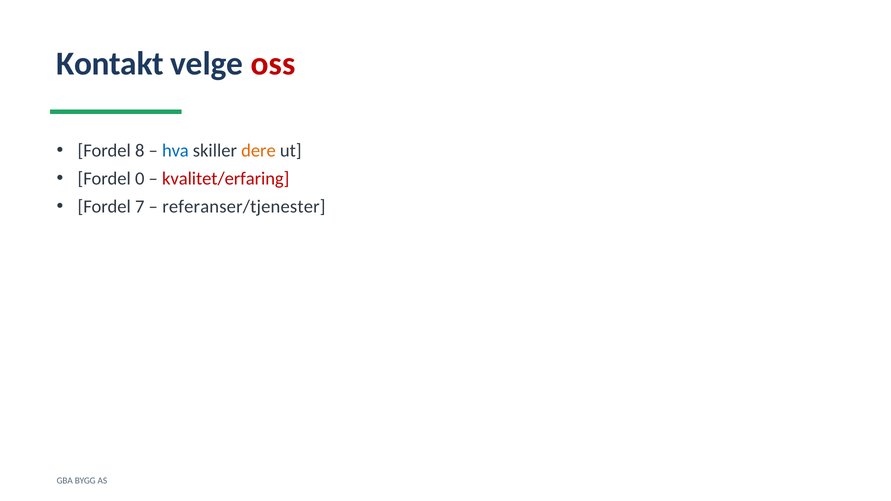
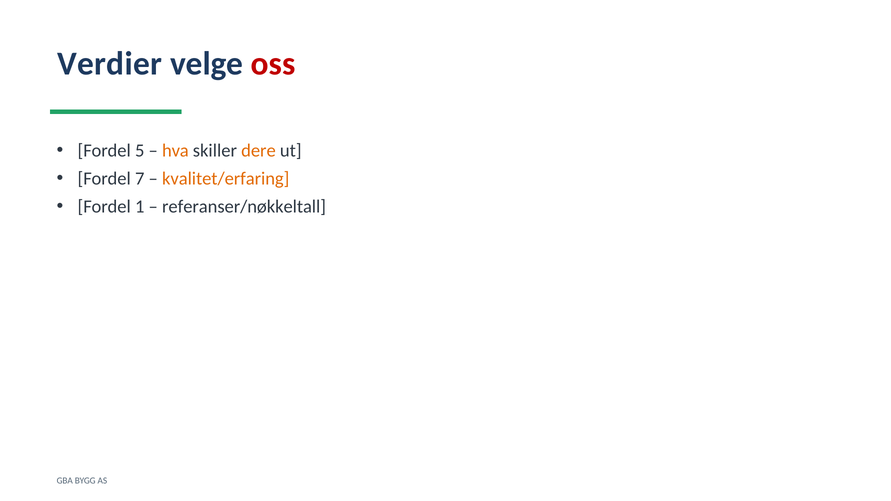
Kontakt: Kontakt -> Verdier
8: 8 -> 5
hva colour: blue -> orange
0: 0 -> 7
kvalitet/erfaring colour: red -> orange
7: 7 -> 1
referanser/tjenester: referanser/tjenester -> referanser/nøkkeltall
